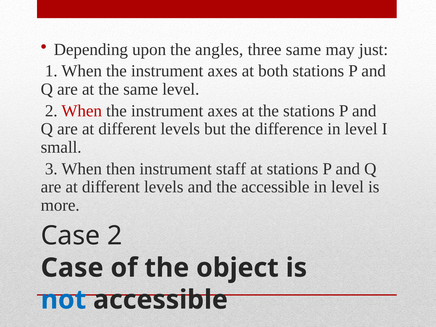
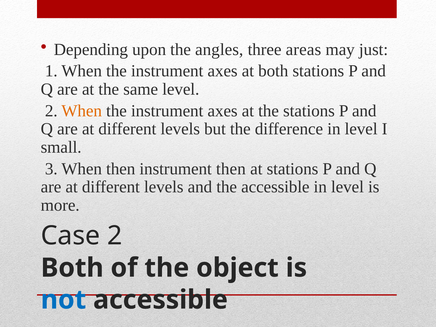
three same: same -> areas
When at (82, 111) colour: red -> orange
instrument staff: staff -> then
Case at (72, 268): Case -> Both
